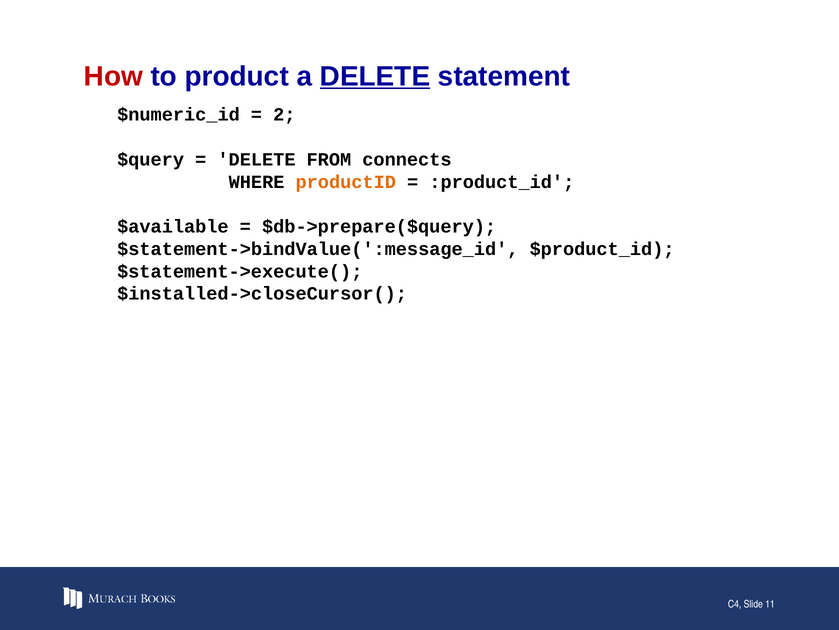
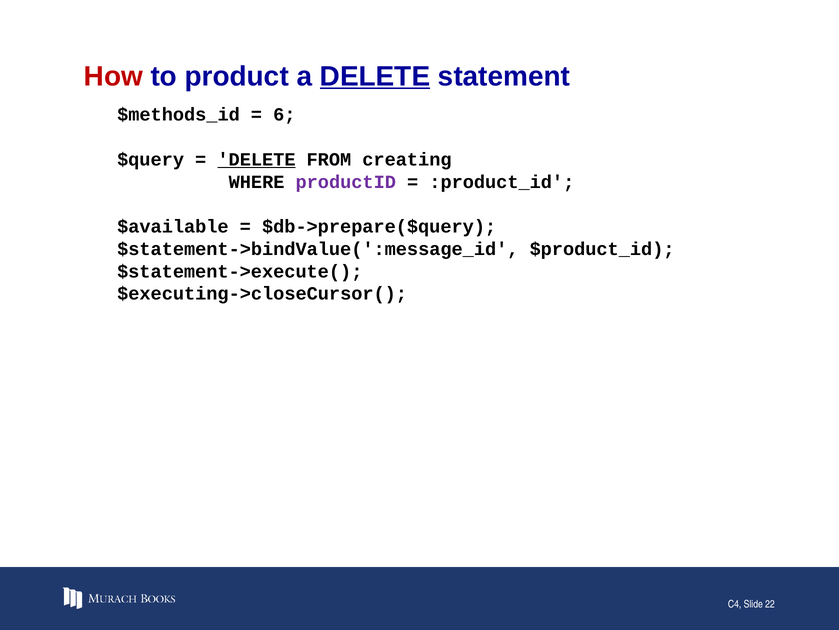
$numeric_id: $numeric_id -> $methods_id
2: 2 -> 6
DELETE at (257, 159) underline: none -> present
connects: connects -> creating
productID colour: orange -> purple
$installed->closeCursor(: $installed->closeCursor( -> $executing->closeCursor(
11: 11 -> 22
